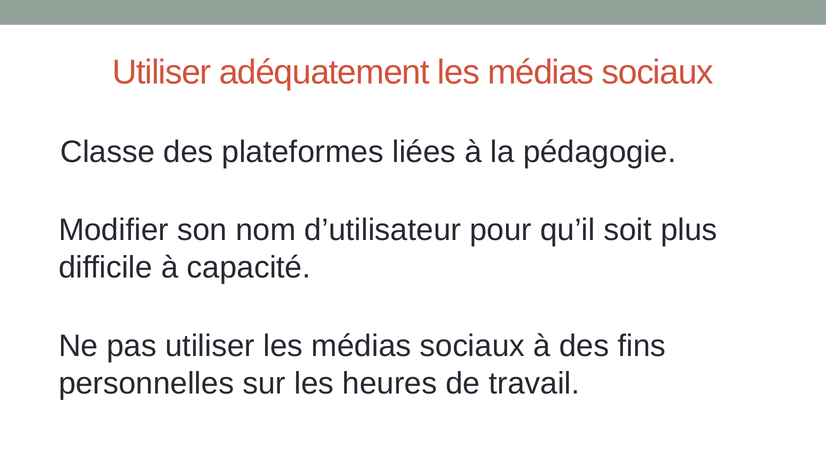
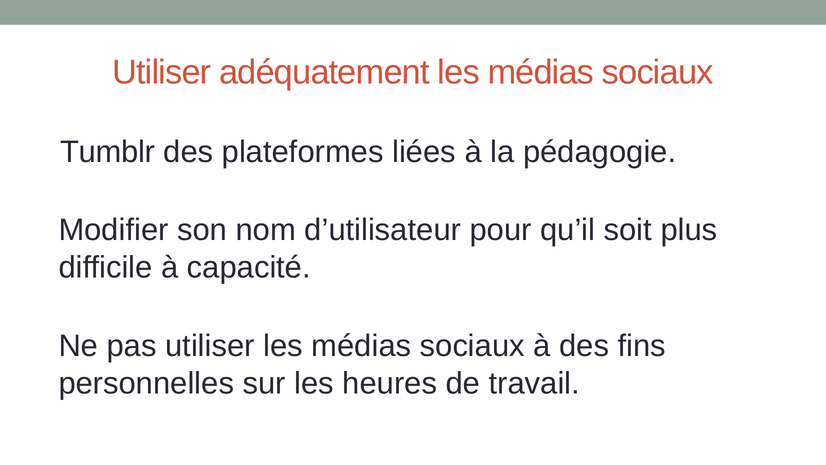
Classe: Classe -> Tumblr
